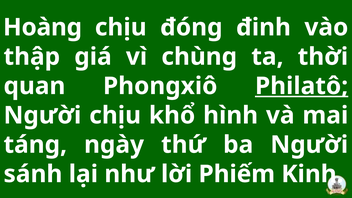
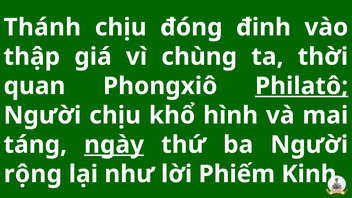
Hoàng: Hoàng -> Thánh
ngày underline: none -> present
sánh: sánh -> rộng
